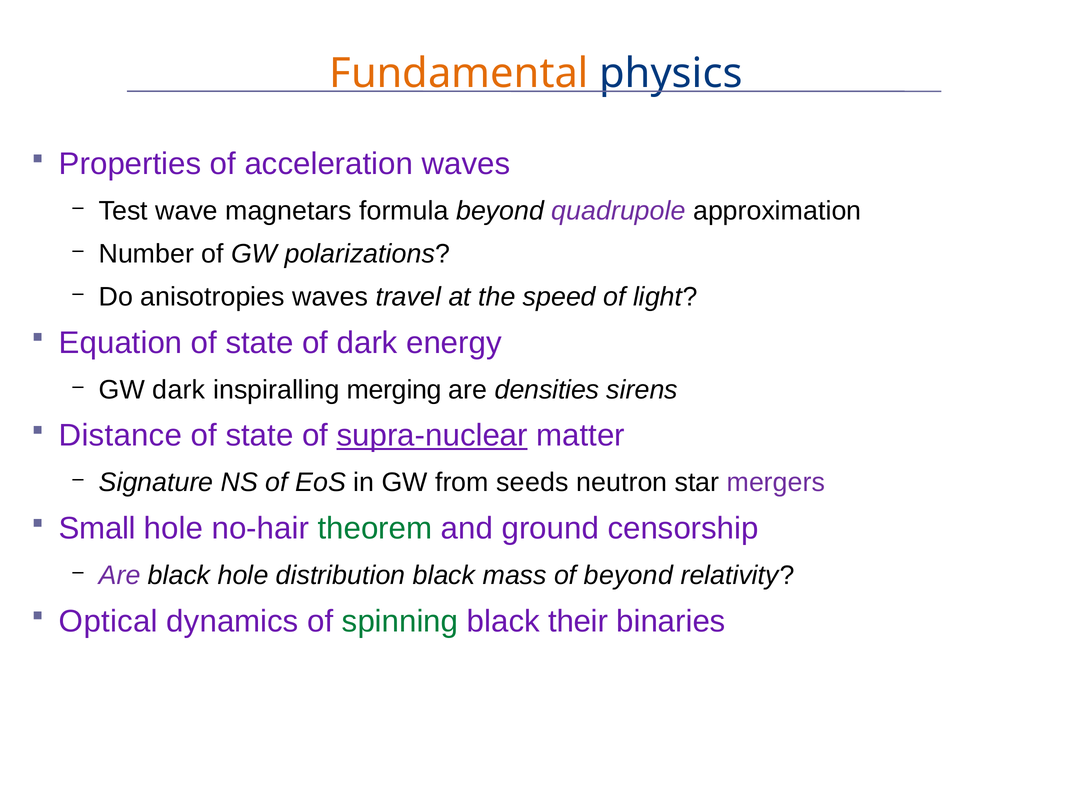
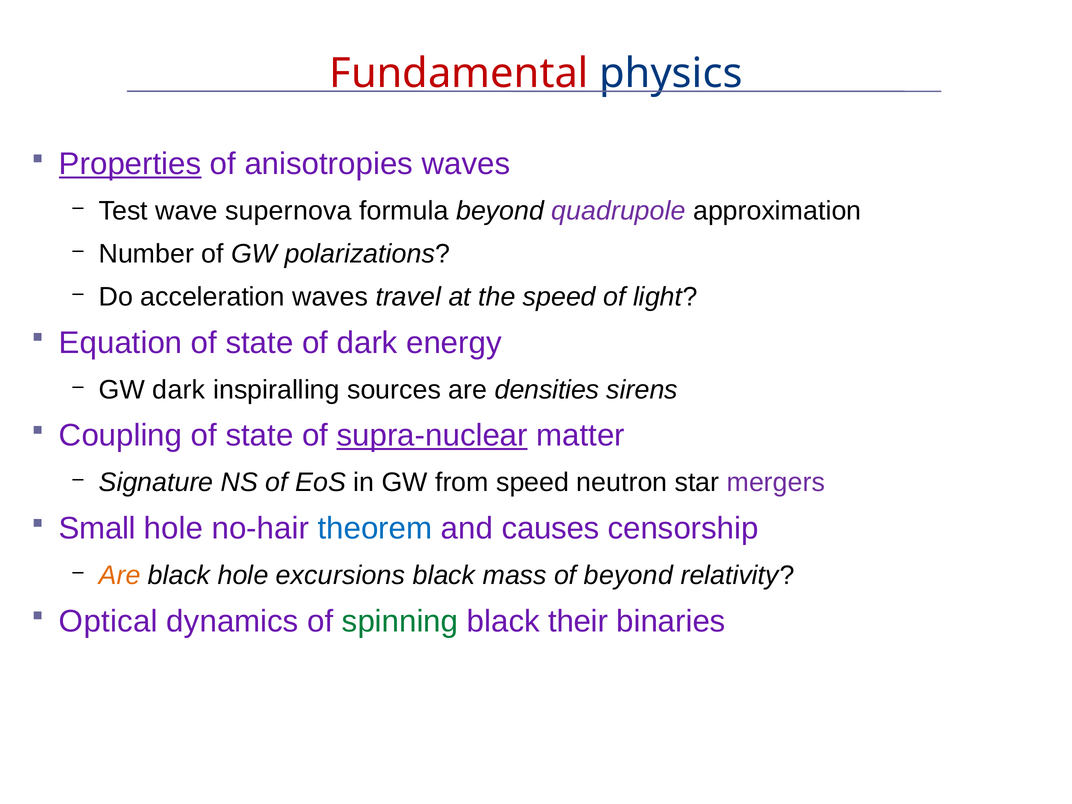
Fundamental colour: orange -> red
Properties underline: none -> present
acceleration: acceleration -> anisotropies
magnetars: magnetars -> supernova
anisotropies: anisotropies -> acceleration
merging: merging -> sources
Distance: Distance -> Coupling
from seeds: seeds -> speed
theorem colour: green -> blue
ground: ground -> causes
Are at (120, 576) colour: purple -> orange
distribution: distribution -> excursions
